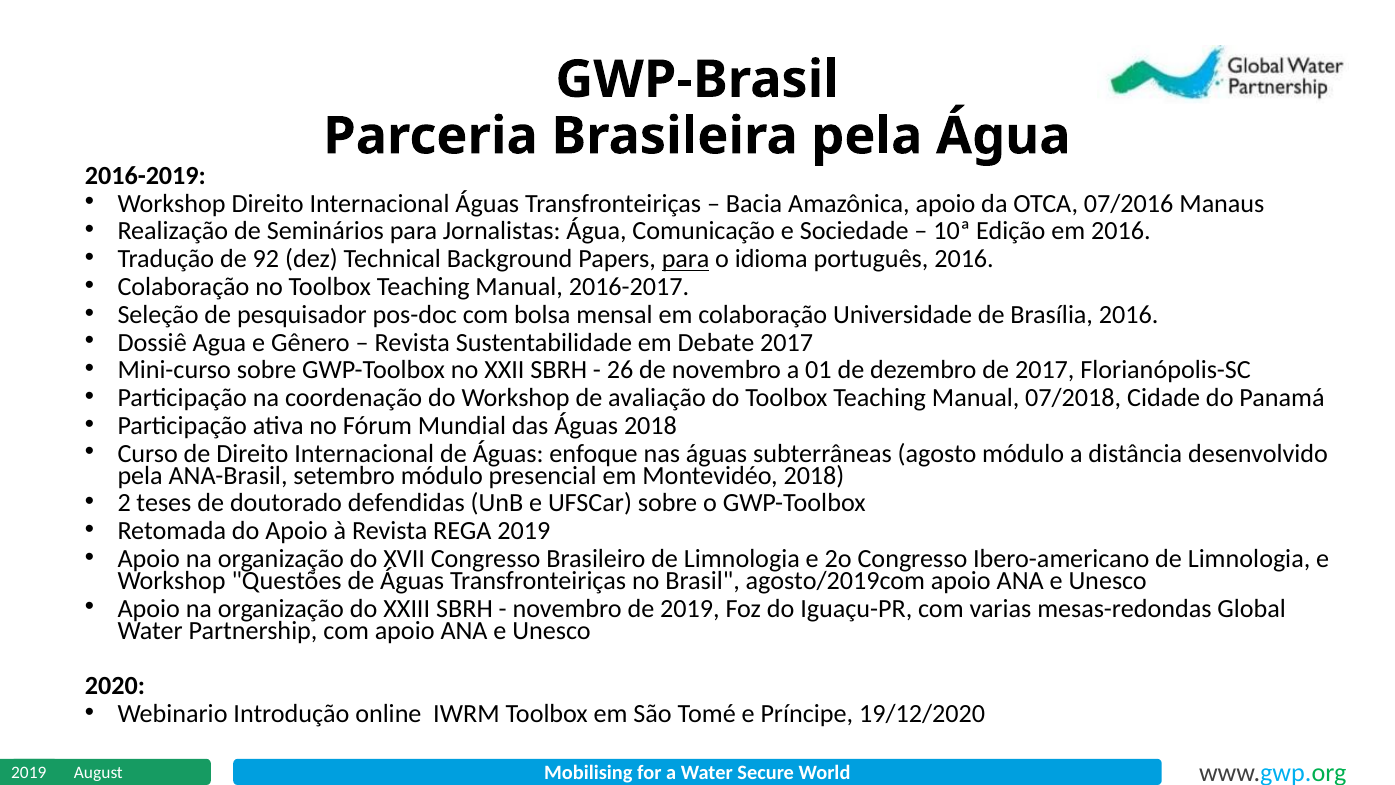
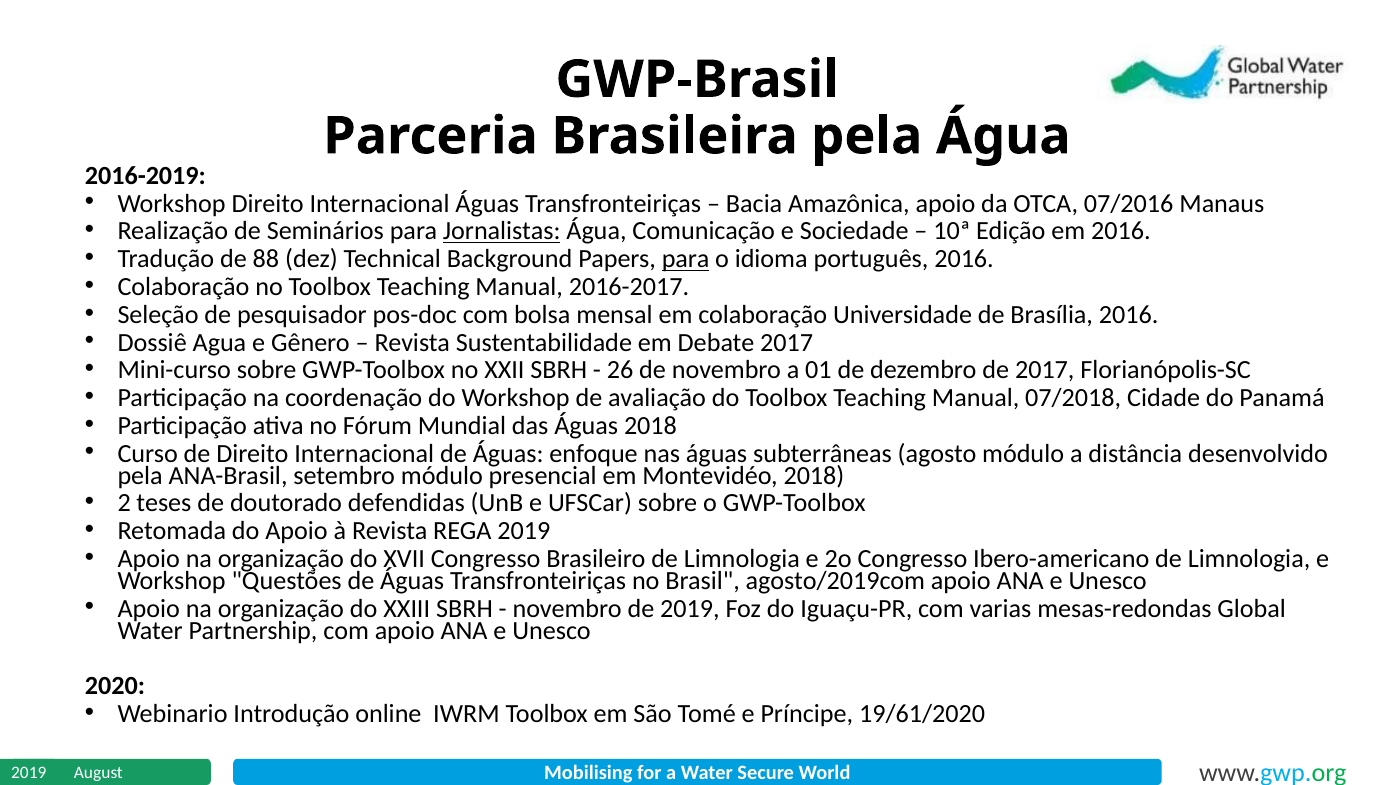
Jornalistas underline: none -> present
92: 92 -> 88
19/12/2020: 19/12/2020 -> 19/61/2020
